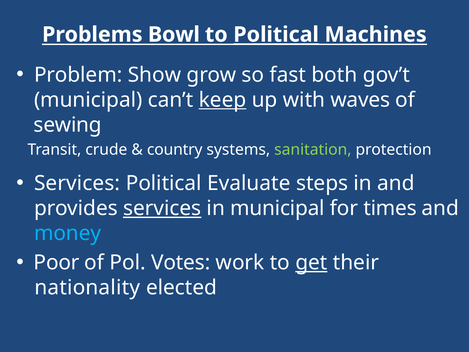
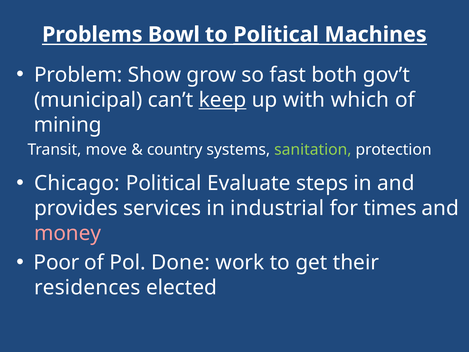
waves: waves -> which
sewing: sewing -> mining
crude: crude -> move
Services at (77, 183): Services -> Chicago
services at (162, 208) underline: present -> none
in municipal: municipal -> industrial
money colour: light blue -> pink
Votes: Votes -> Done
get underline: present -> none
nationality: nationality -> residences
